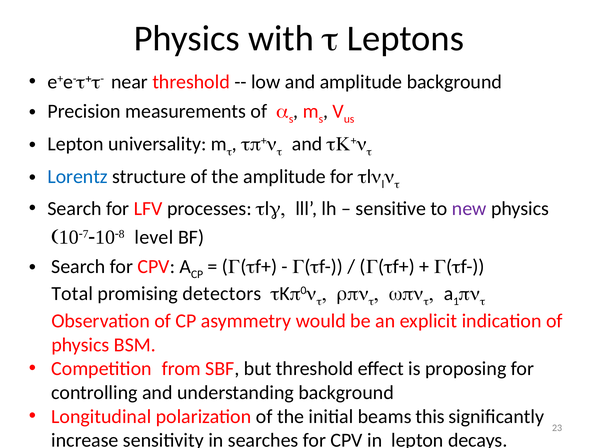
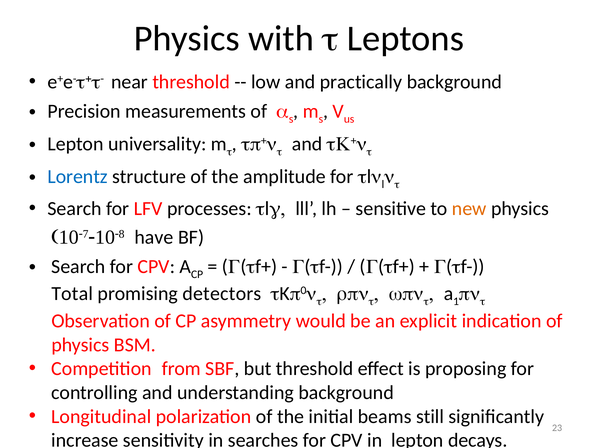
and amplitude: amplitude -> practically
new colour: purple -> orange
level: level -> have
this: this -> still
